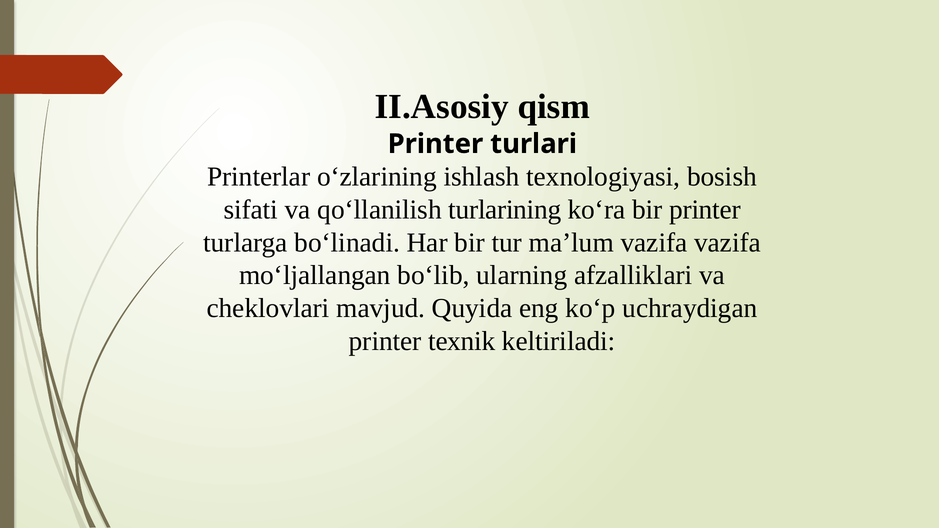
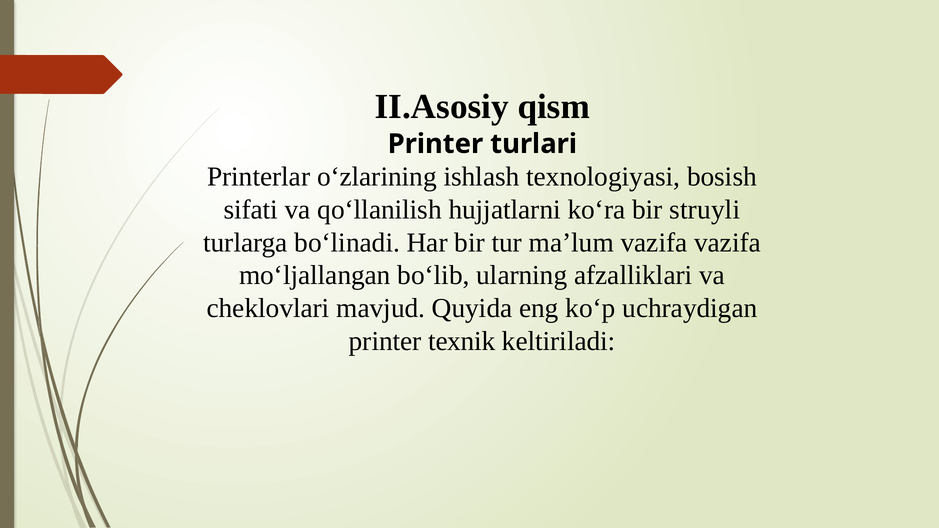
turlarining: turlarining -> hujjatlarni
bir printer: printer -> struyli
